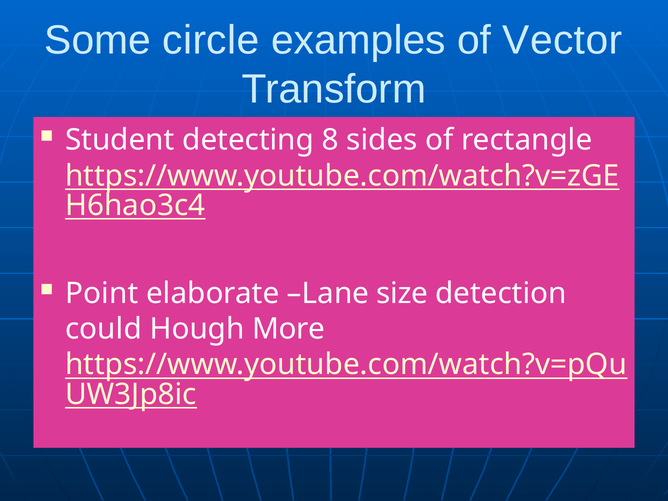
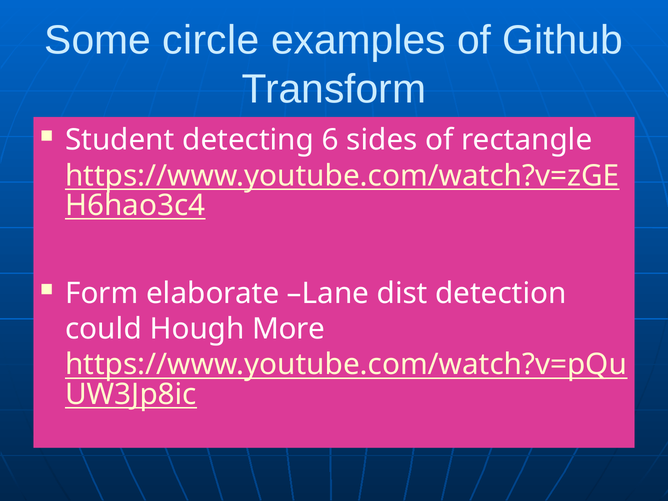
Vector: Vector -> Github
8: 8 -> 6
Point: Point -> Form
size: size -> dist
